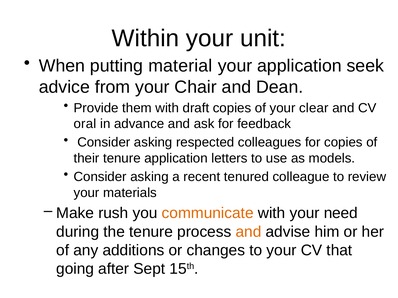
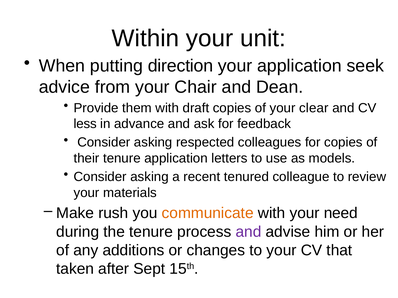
material: material -> direction
oral: oral -> less
and at (248, 232) colour: orange -> purple
going: going -> taken
